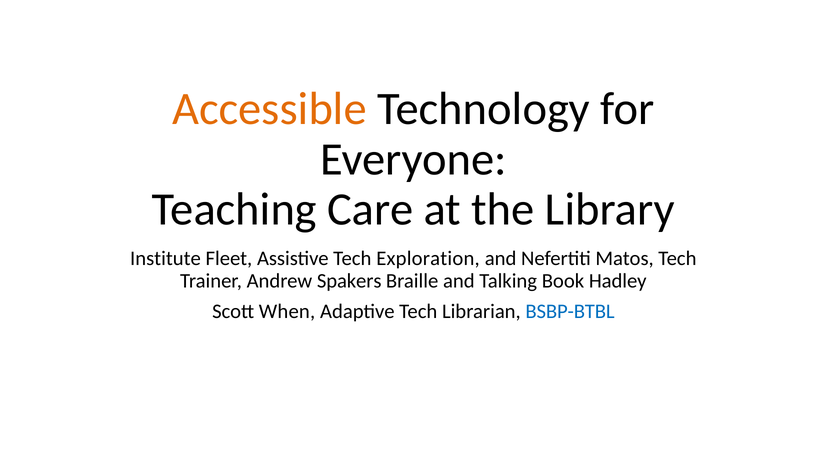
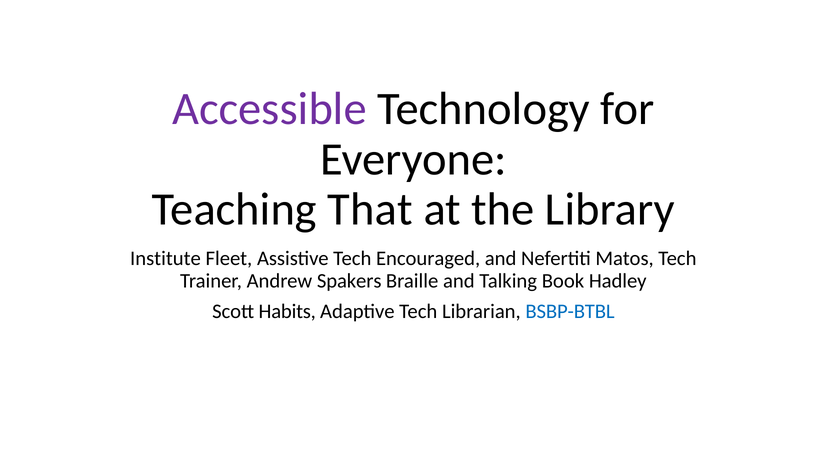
Accessible colour: orange -> purple
Care: Care -> That
Exploration: Exploration -> Encouraged
When: When -> Habits
